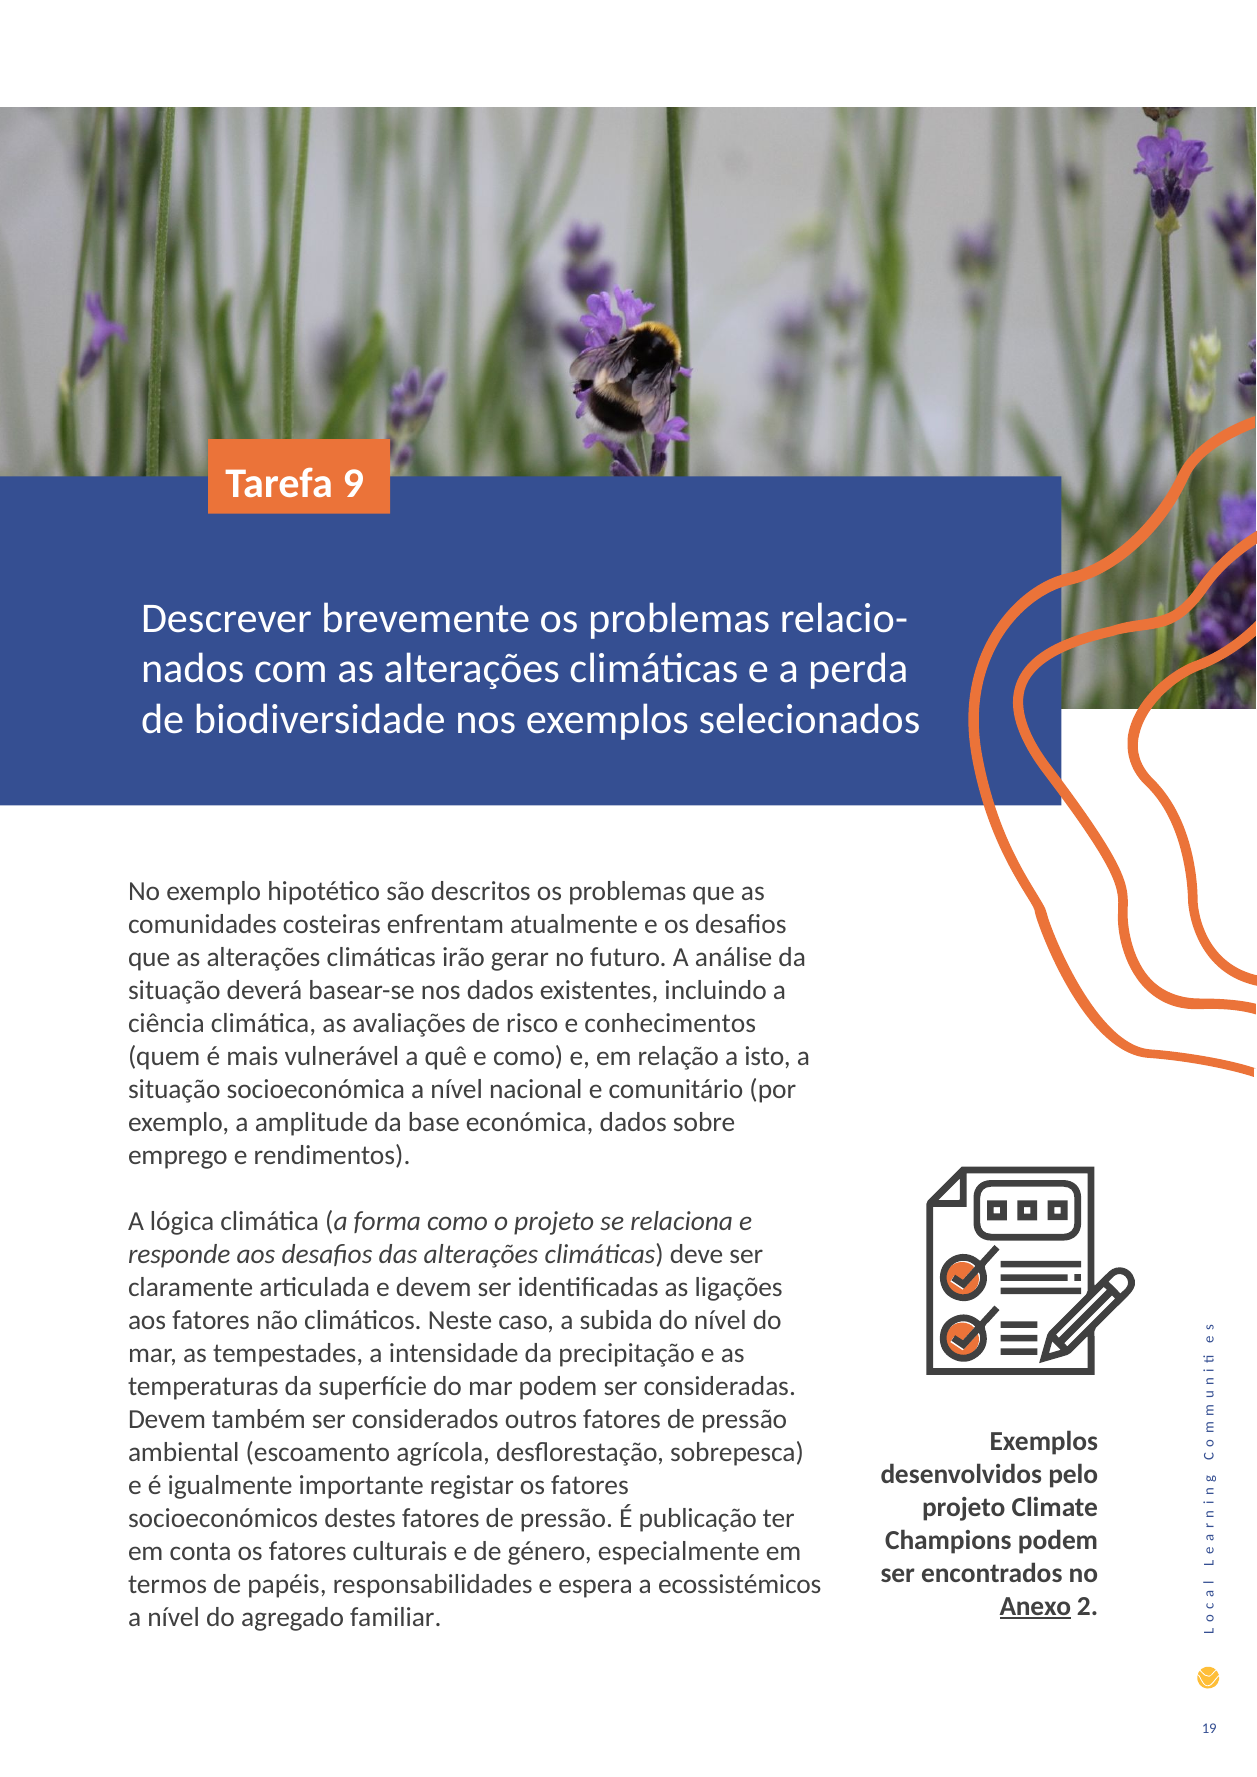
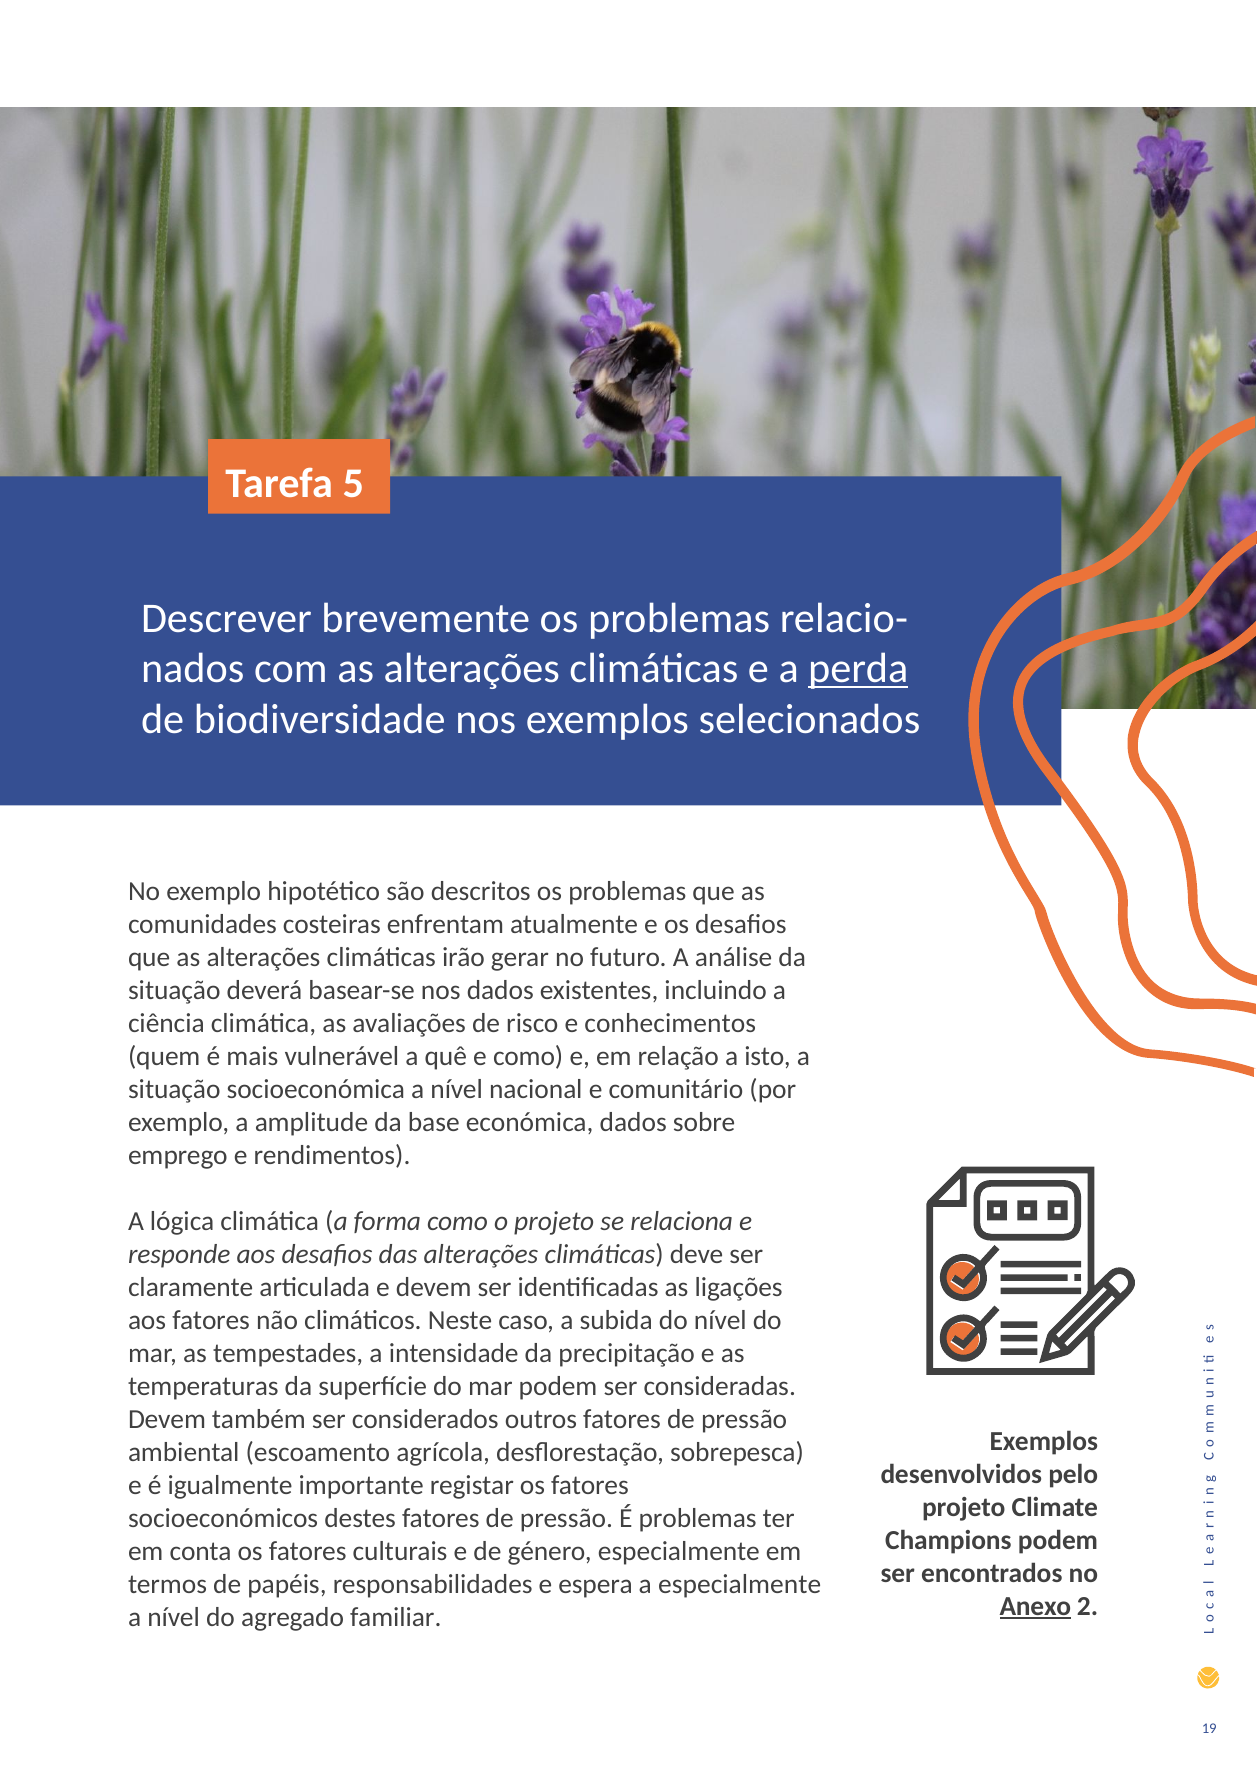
9: 9 -> 5
perda underline: none -> present
É publicação: publicação -> problemas
a ecossistémicos: ecossistémicos -> especialmente
